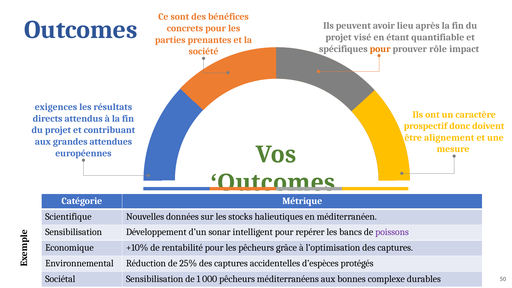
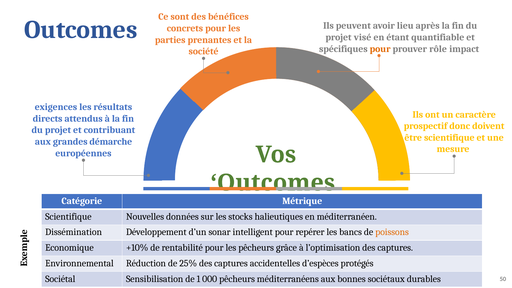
être alignement: alignement -> scientifique
attendues: attendues -> démarche
Sensibilisation at (74, 232): Sensibilisation -> Dissémination
poissons colour: purple -> orange
complexe: complexe -> sociétaux
